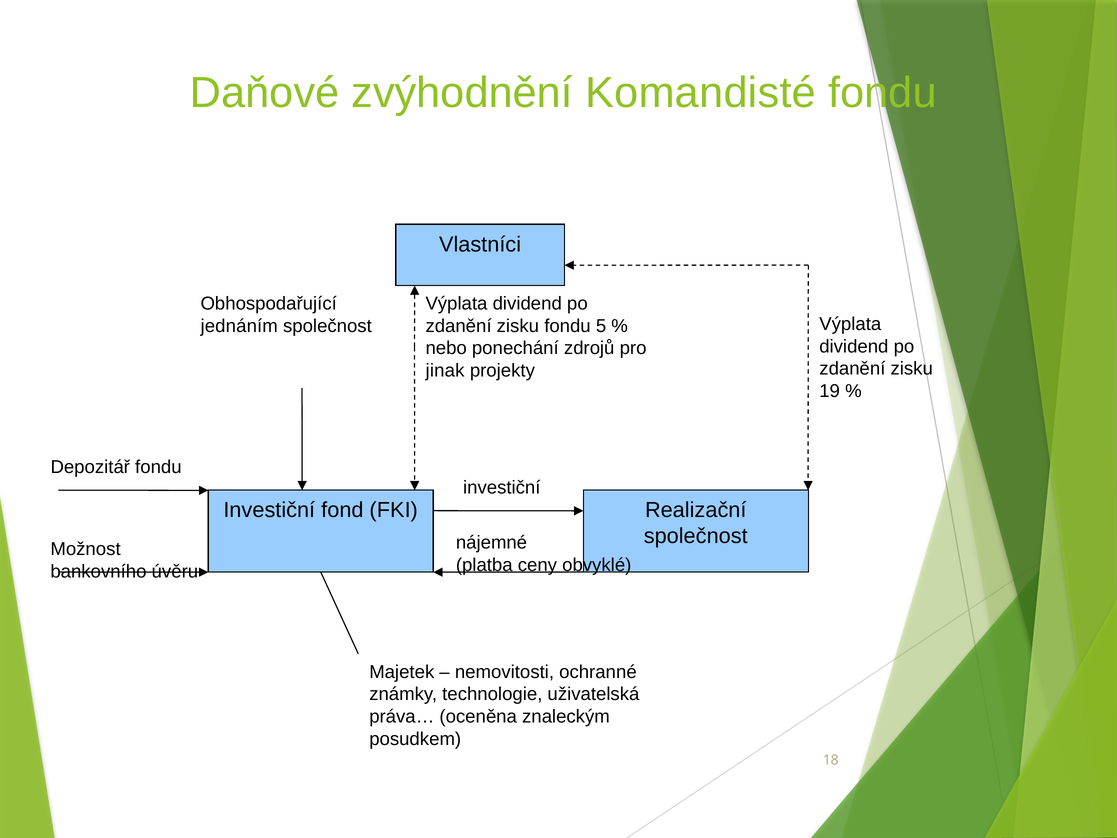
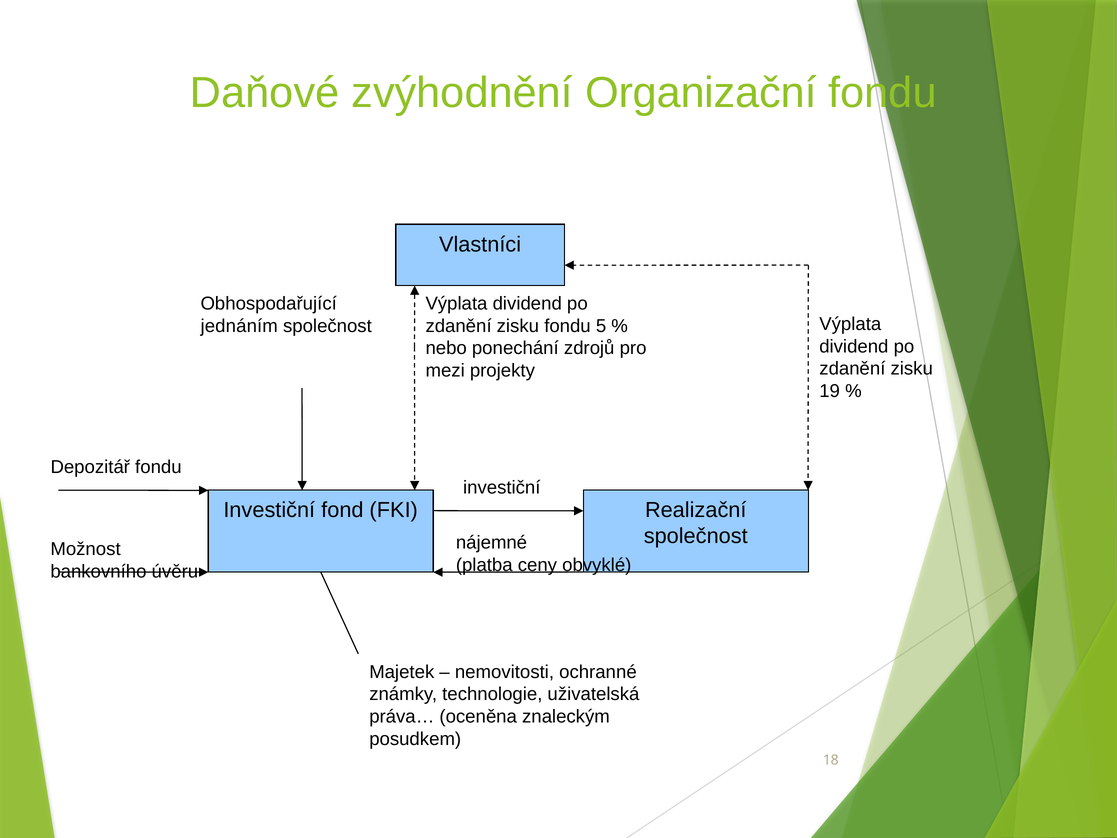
Komandisté: Komandisté -> Organizační
jinak: jinak -> mezi
